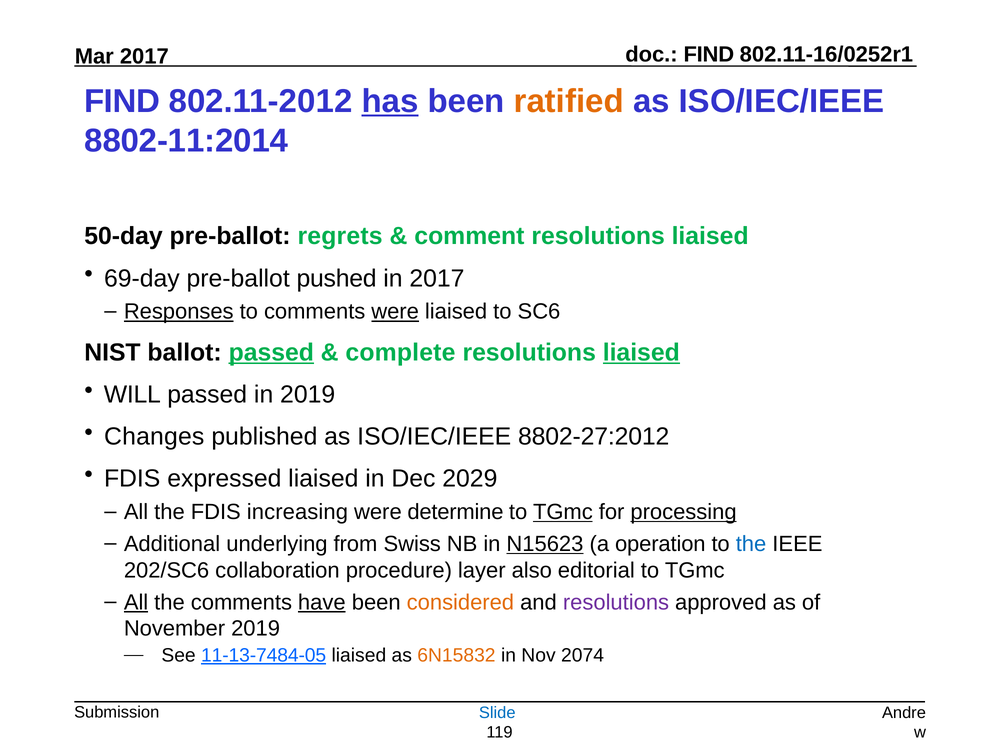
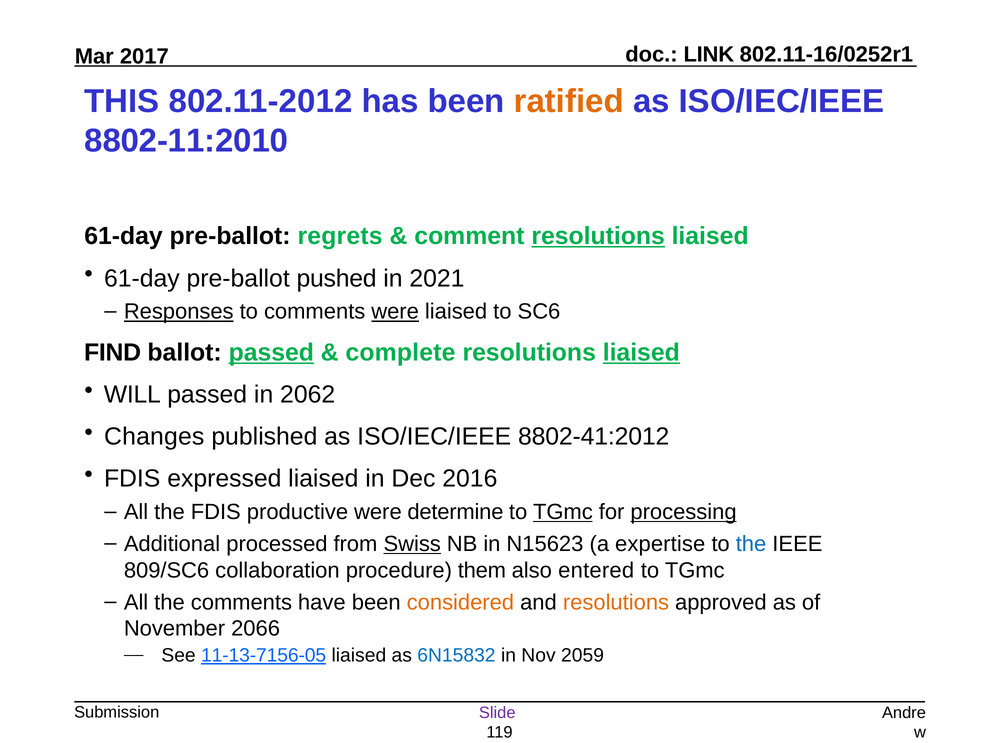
FIND at (709, 54): FIND -> LINK
FIND at (122, 101): FIND -> THIS
has underline: present -> none
8802-11:2014: 8802-11:2014 -> 8802-11:2010
50-day at (123, 236): 50-day -> 61-day
resolutions at (598, 236) underline: none -> present
69-day at (142, 278): 69-day -> 61-day
in 2017: 2017 -> 2021
NIST: NIST -> FIND
in 2019: 2019 -> 2062
8802-27:2012: 8802-27:2012 -> 8802-41:2012
2029: 2029 -> 2016
increasing: increasing -> productive
underlying: underlying -> processed
Swiss underline: none -> present
N15623 underline: present -> none
operation: operation -> expertise
202/SC6: 202/SC6 -> 809/SC6
layer: layer -> them
editorial: editorial -> entered
All at (136, 603) underline: present -> none
have underline: present -> none
resolutions at (616, 603) colour: purple -> orange
November 2019: 2019 -> 2066
11-13-7484-05: 11-13-7484-05 -> 11-13-7156-05
6N15832 colour: orange -> blue
2074: 2074 -> 2059
Slide colour: blue -> purple
